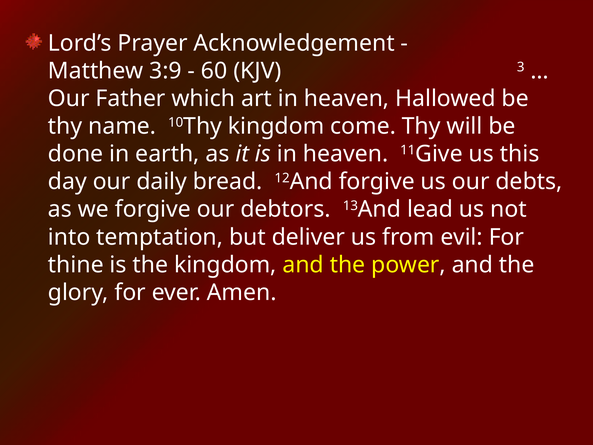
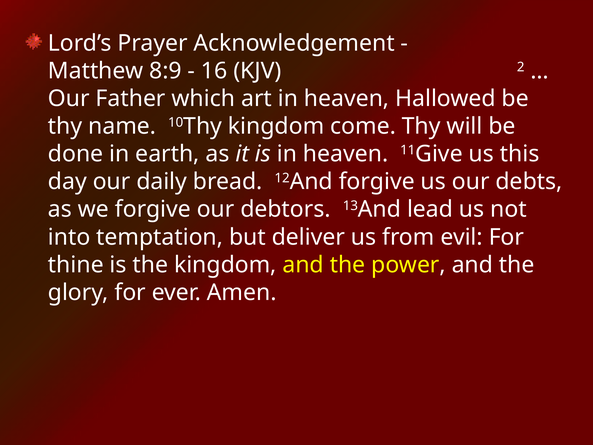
3:9: 3:9 -> 8:9
60: 60 -> 16
3: 3 -> 2
